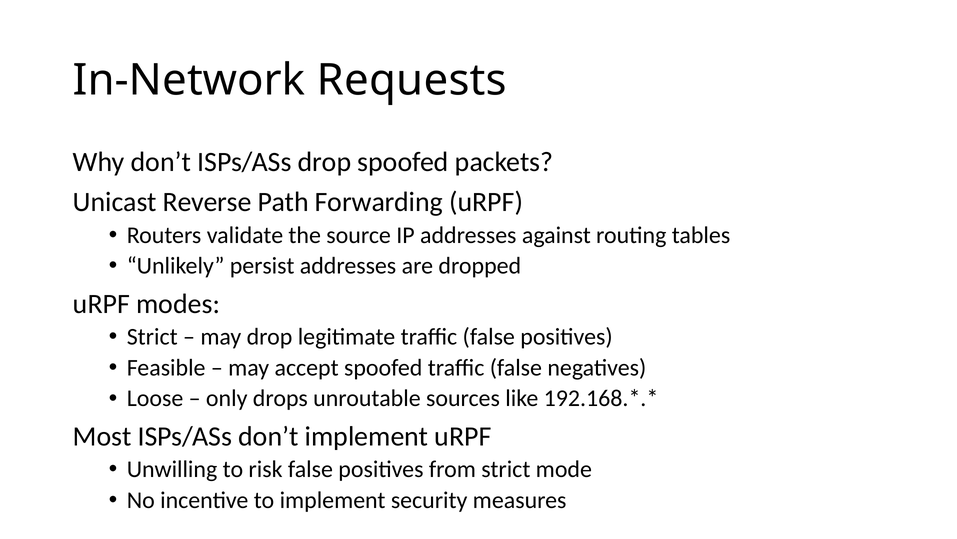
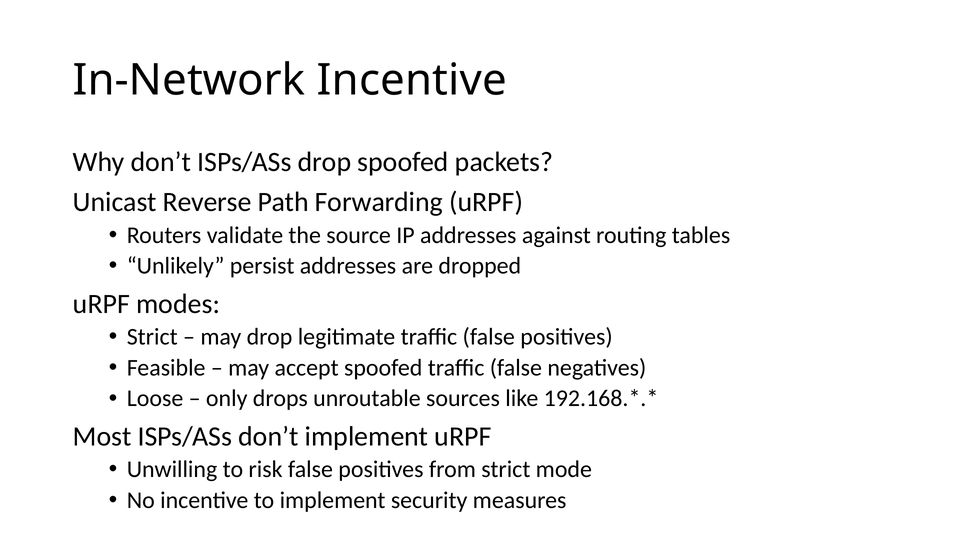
In-Network Requests: Requests -> Incentive
